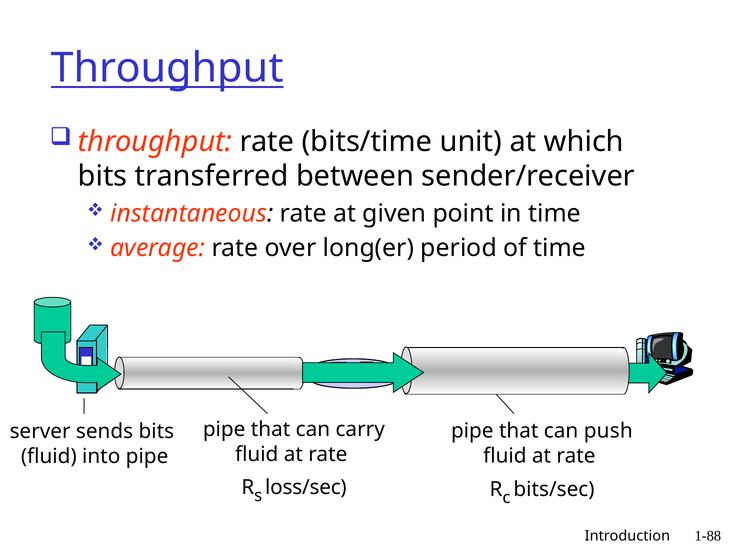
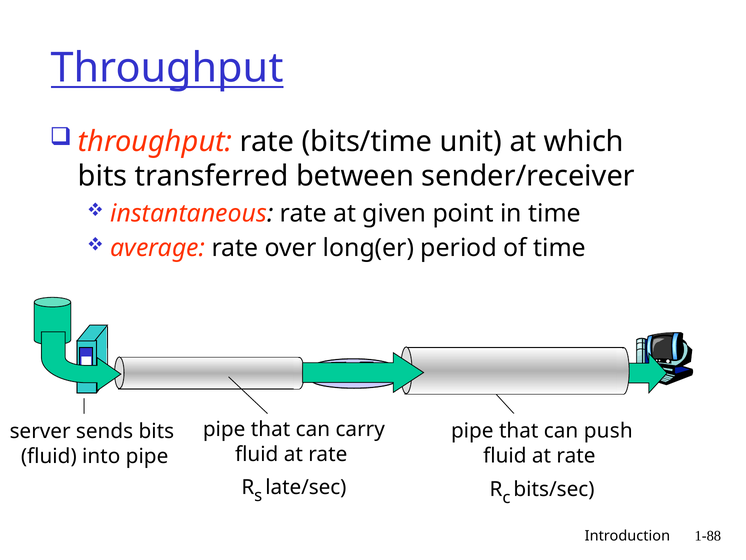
loss/sec: loss/sec -> late/sec
